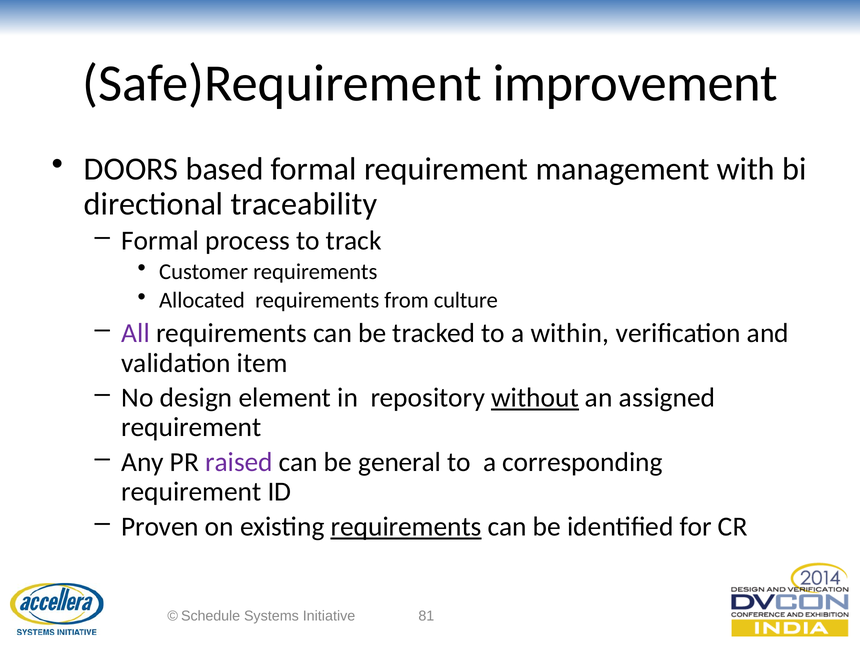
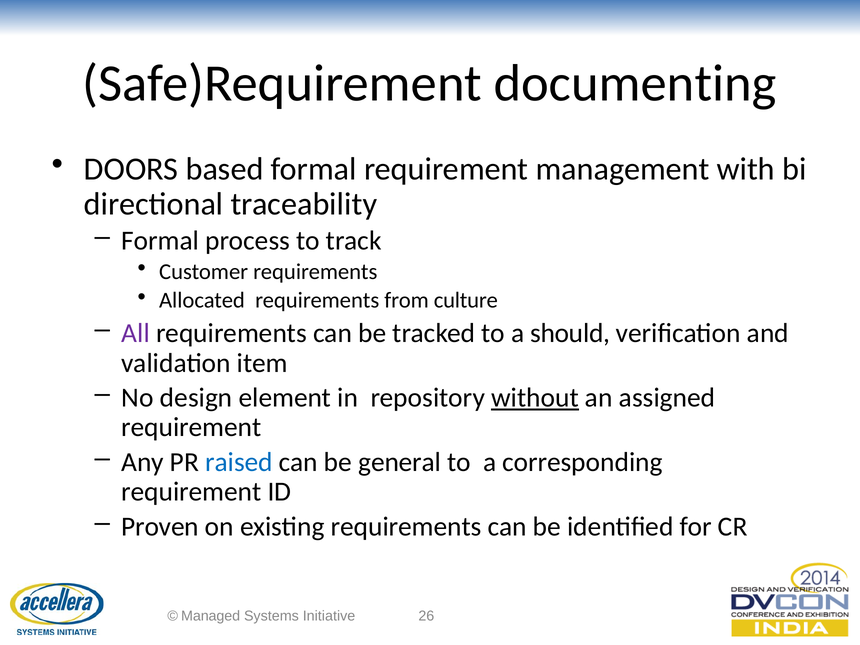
improvement: improvement -> documenting
within: within -> should
raised colour: purple -> blue
requirements at (406, 527) underline: present -> none
Schedule: Schedule -> Managed
81: 81 -> 26
